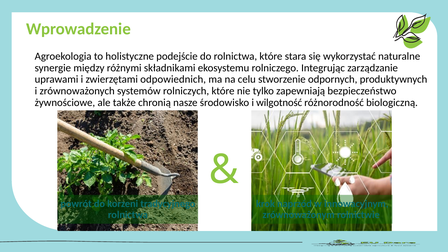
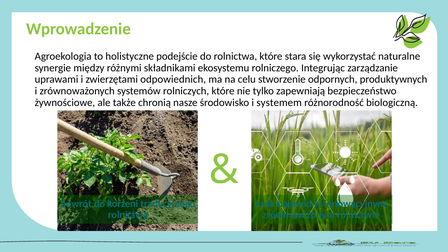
wilgotność: wilgotność -> systemem
